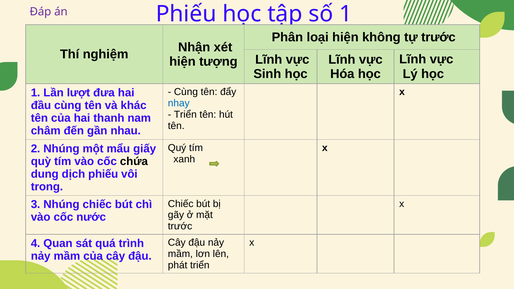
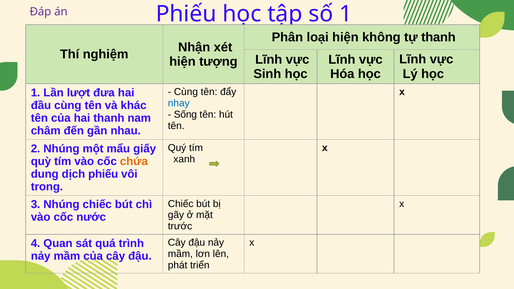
tự trước: trước -> thanh
Triển at (185, 115): Triển -> Sống
chứa colour: black -> orange
